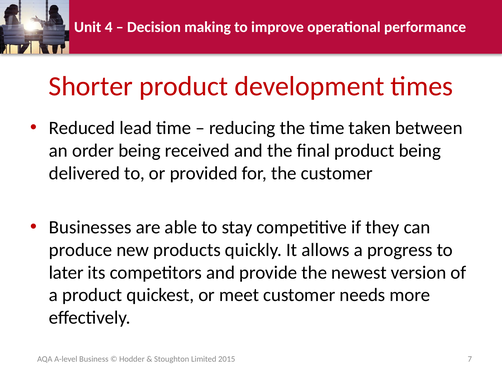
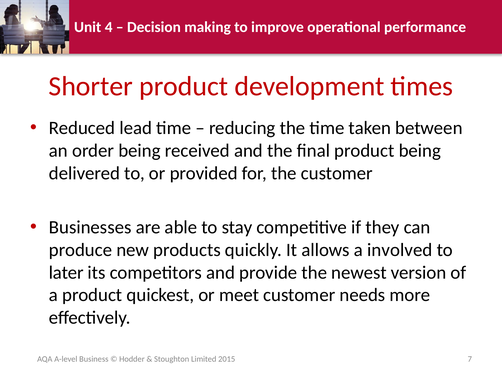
progress: progress -> involved
